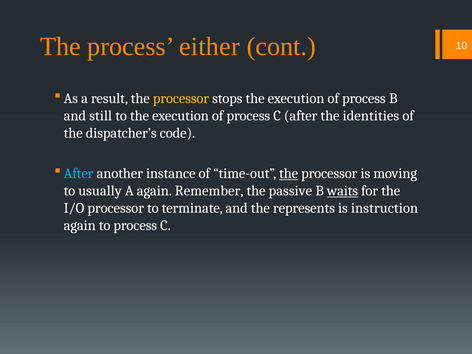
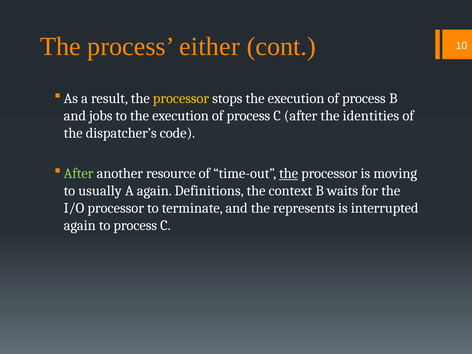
still: still -> jobs
After at (79, 174) colour: light blue -> light green
instance: instance -> resource
Remember: Remember -> Definitions
passive: passive -> context
waits underline: present -> none
instruction: instruction -> interrupted
